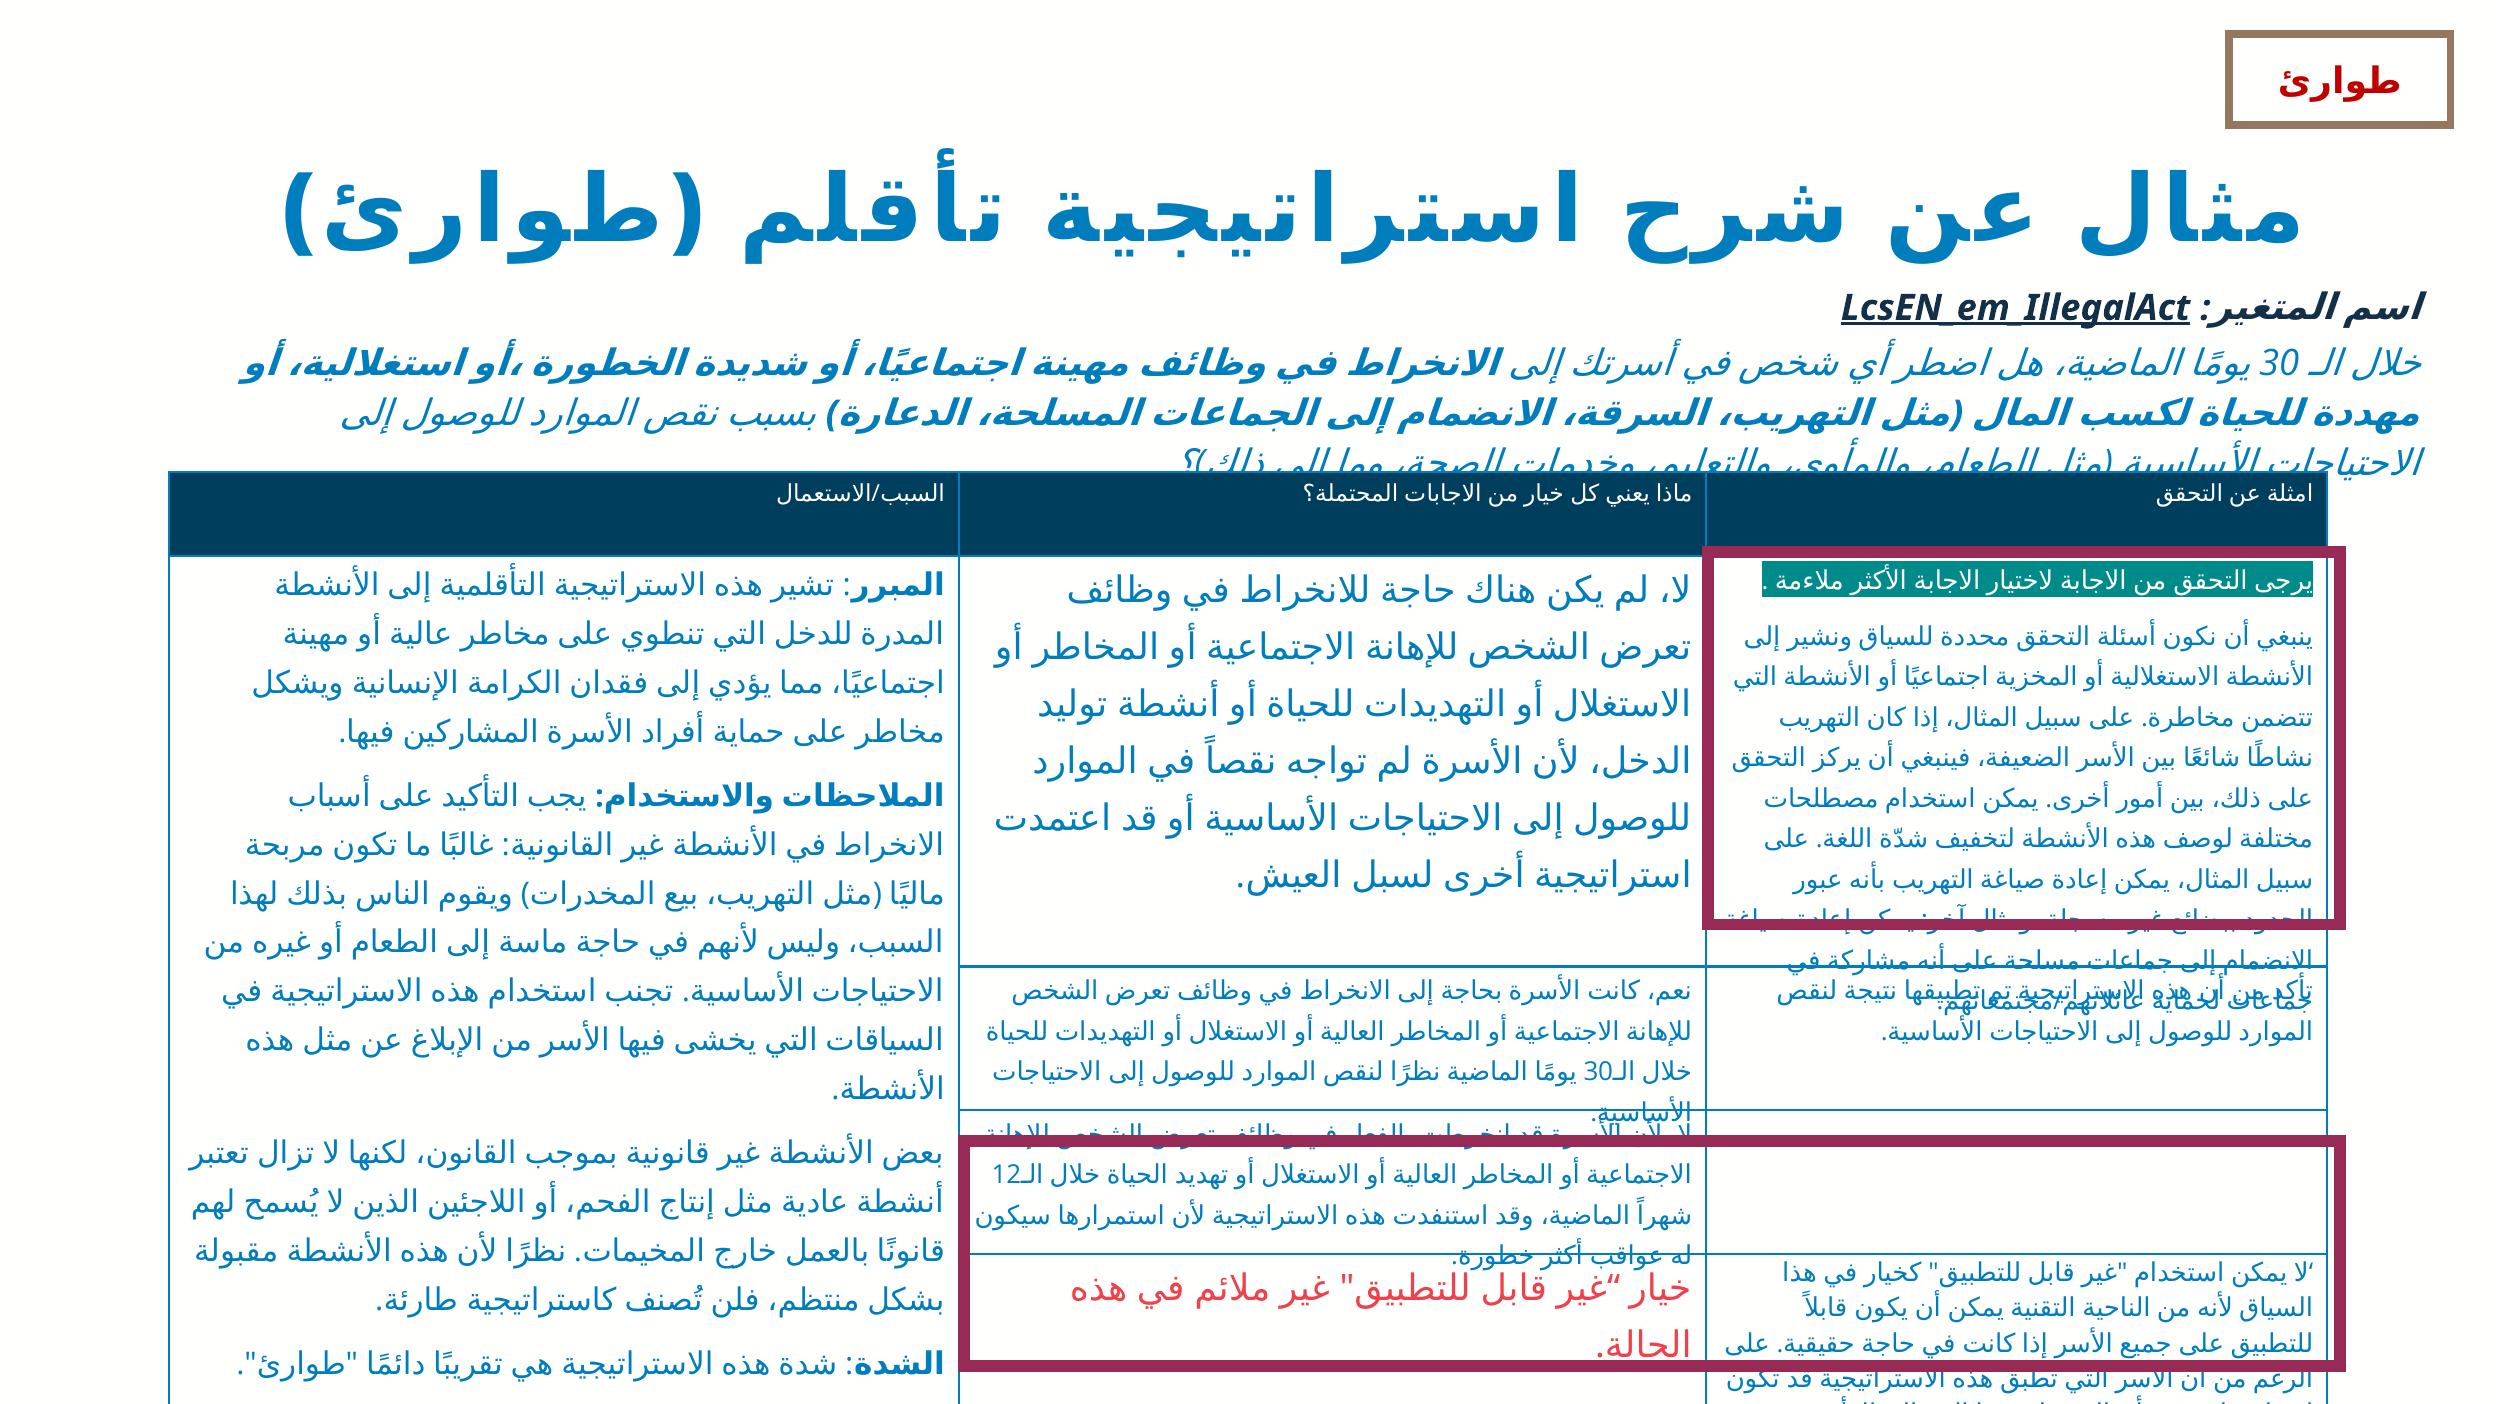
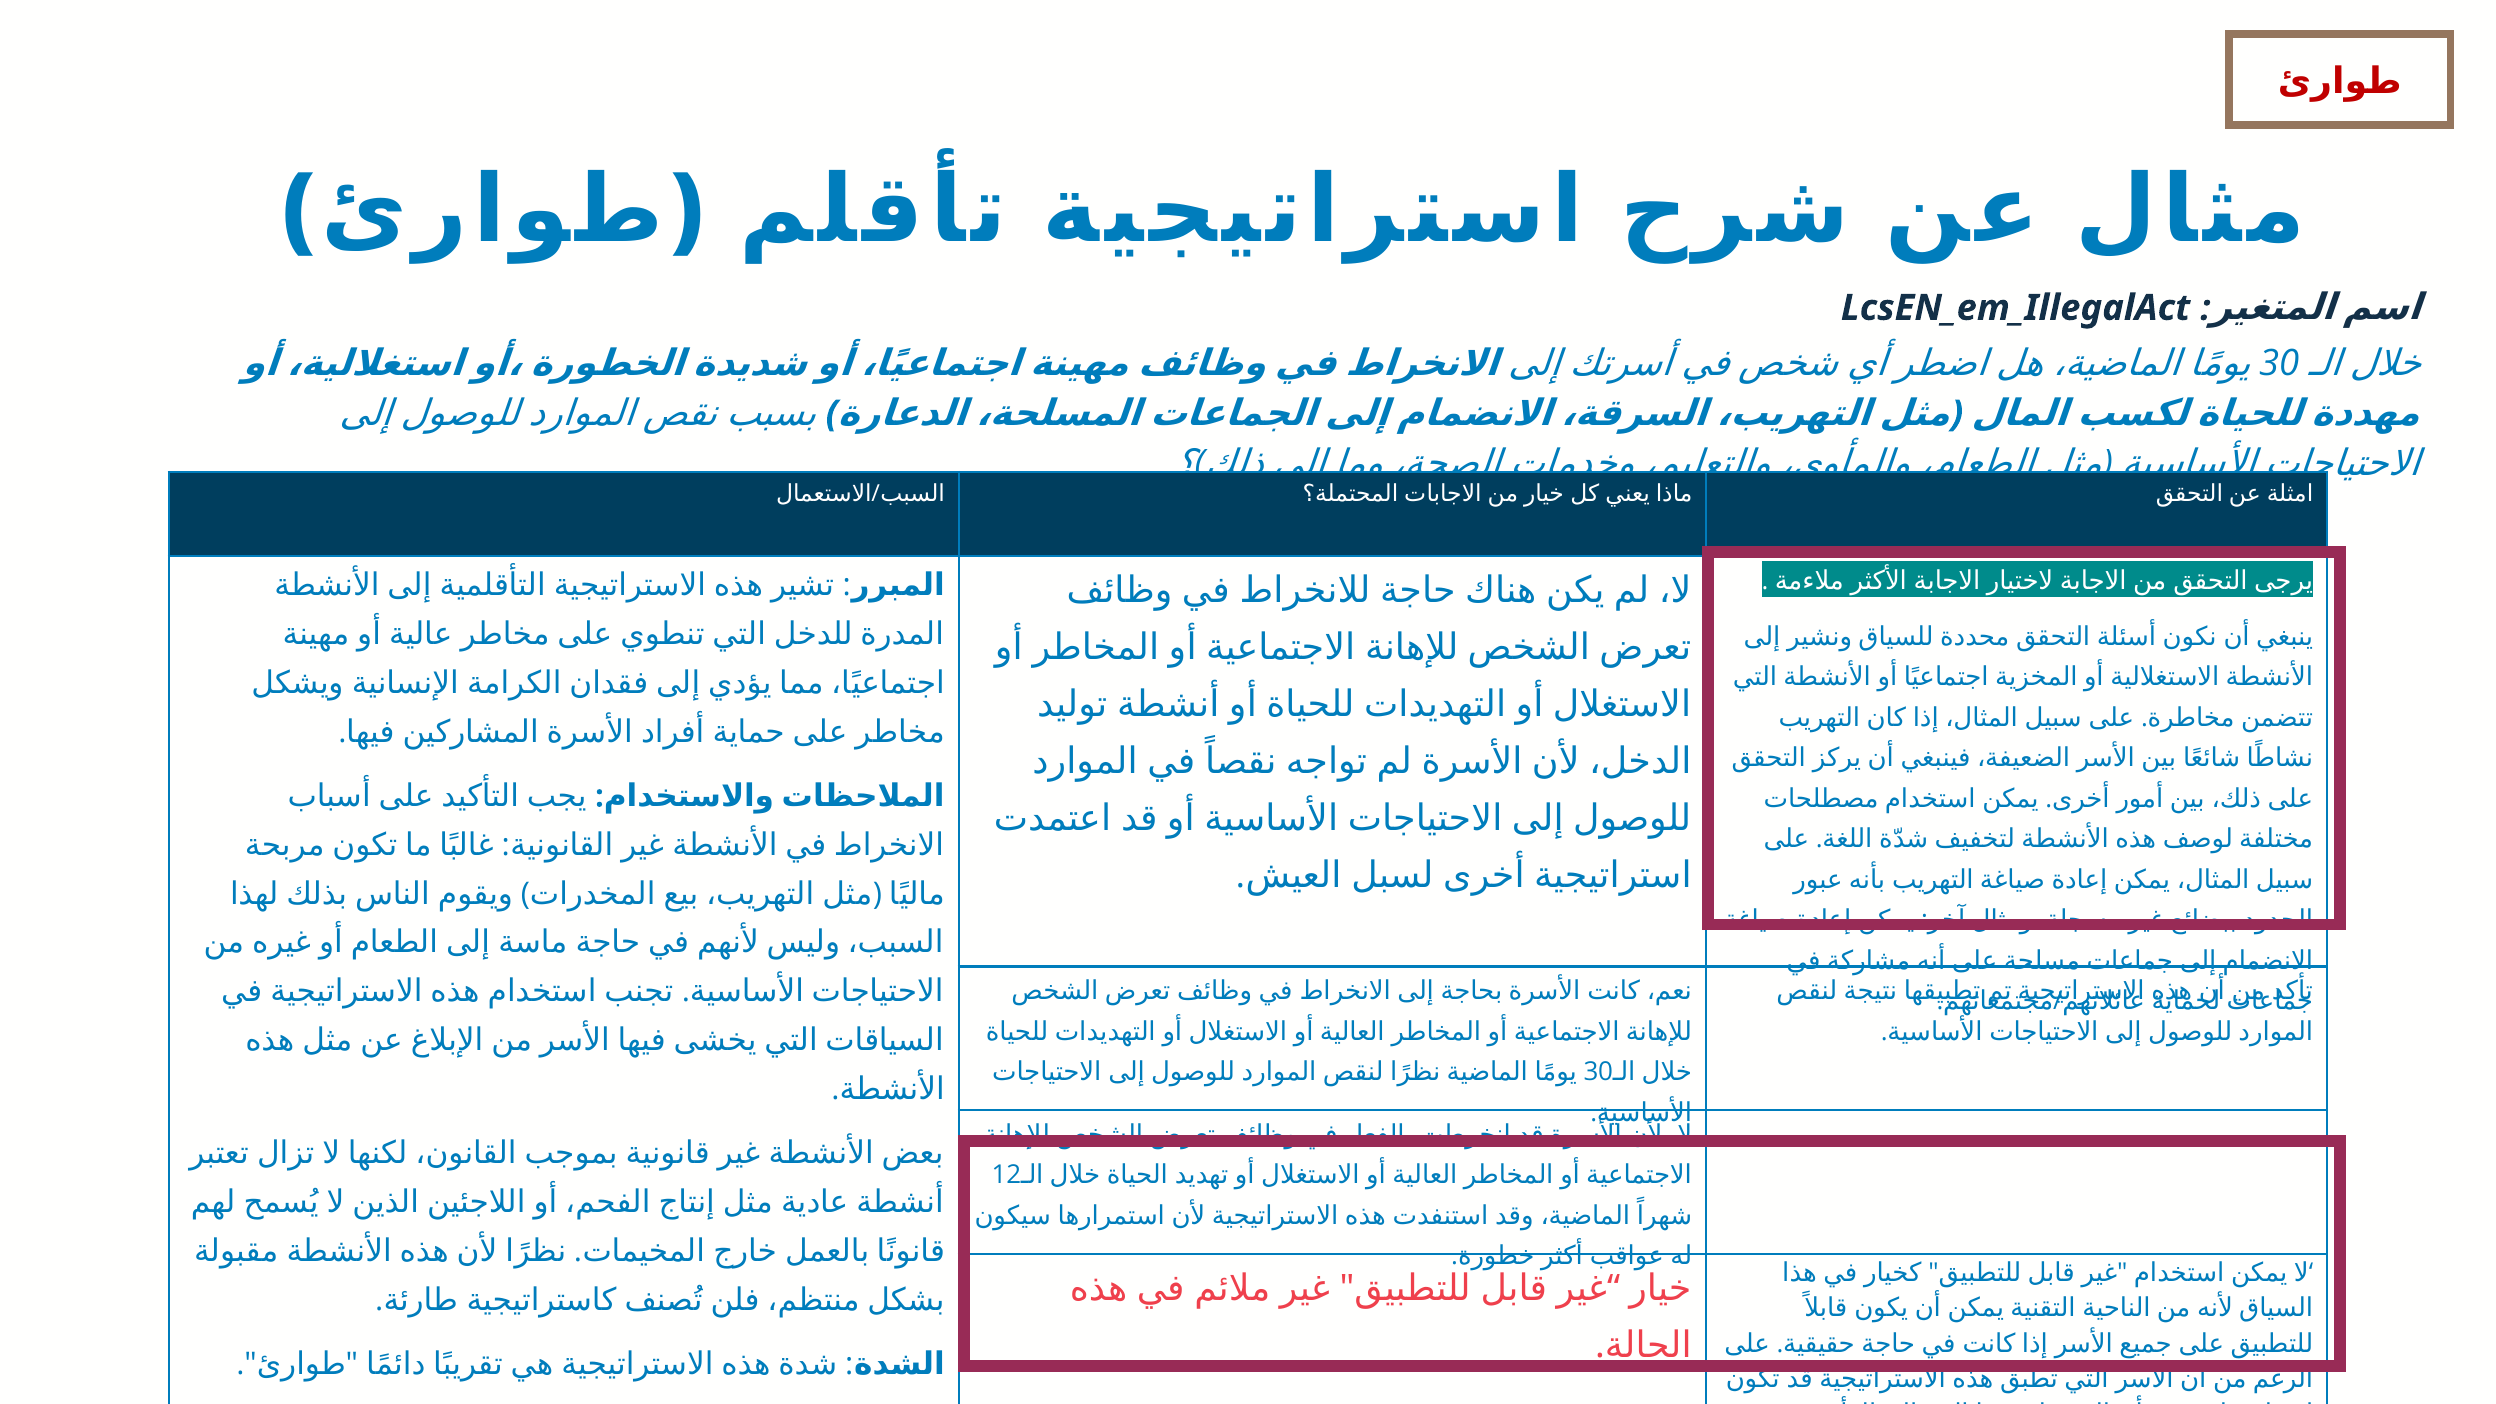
LcsEN_em_IllegalAct underline: present -> none
